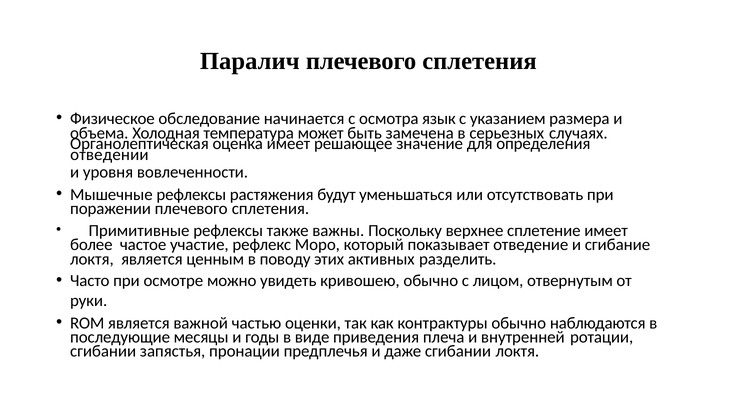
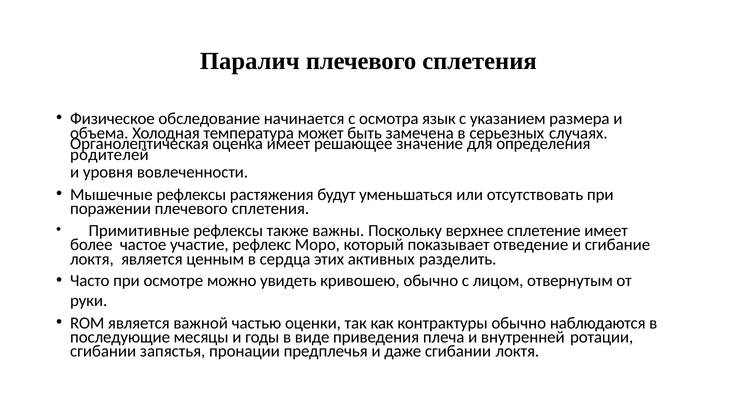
отведении: отведении -> родителей
поводу: поводу -> сердца
